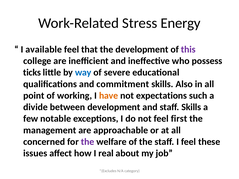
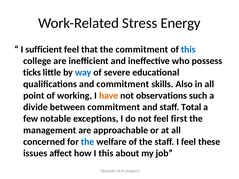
available: available -> sufficient
the development: development -> commitment
this at (188, 49) colour: purple -> blue
expectations: expectations -> observations
between development: development -> commitment
staff Skills: Skills -> Total
the at (88, 142) colour: purple -> blue
I real: real -> this
